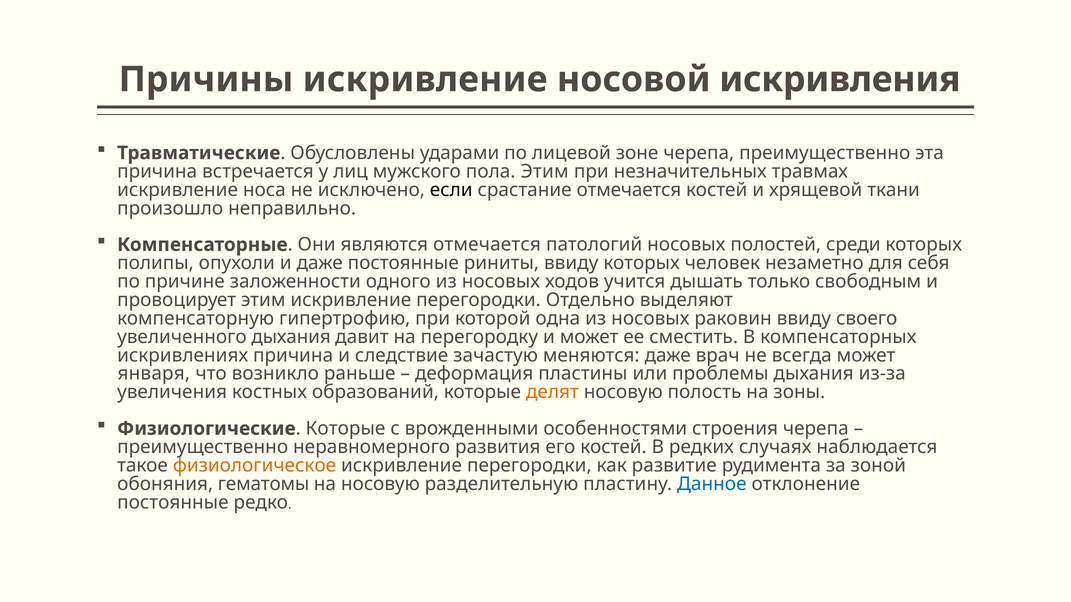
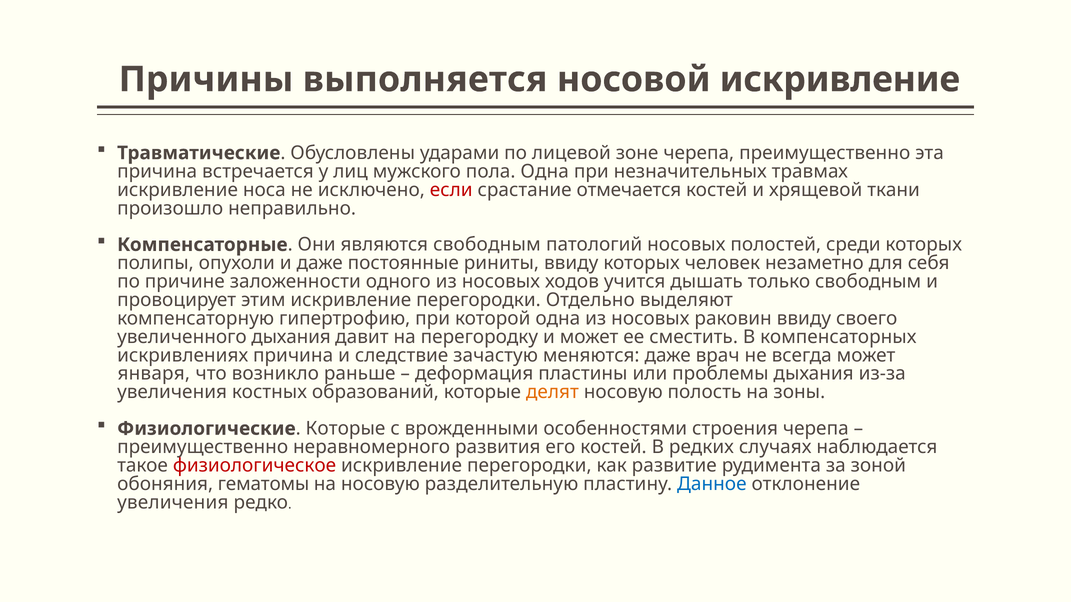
Причины искривление: искривление -> выполняется
носовой искривления: искривления -> искривление
пола Этим: Этим -> Одна
если colour: black -> red
являются отмечается: отмечается -> свободным
физиологическое colour: orange -> red
постоянные at (173, 503): постоянные -> увеличения
